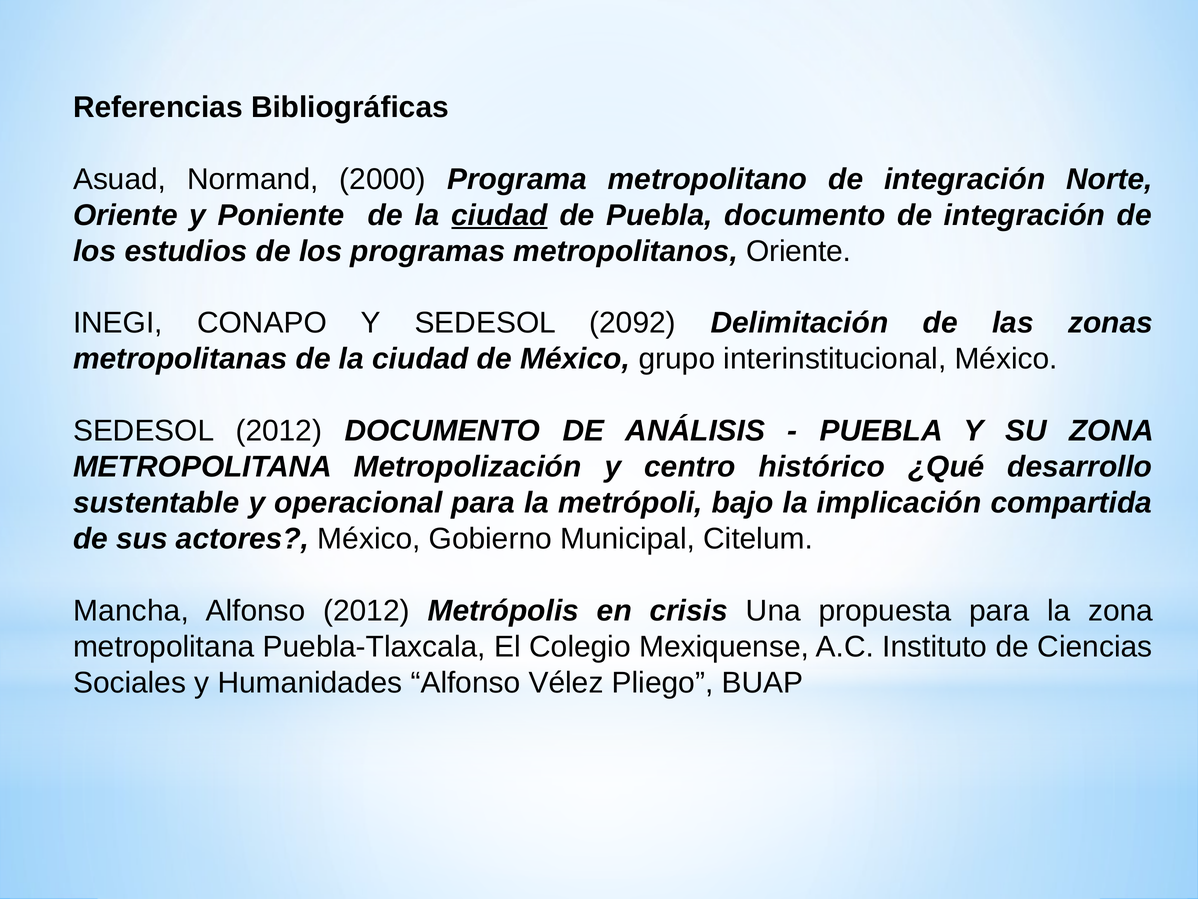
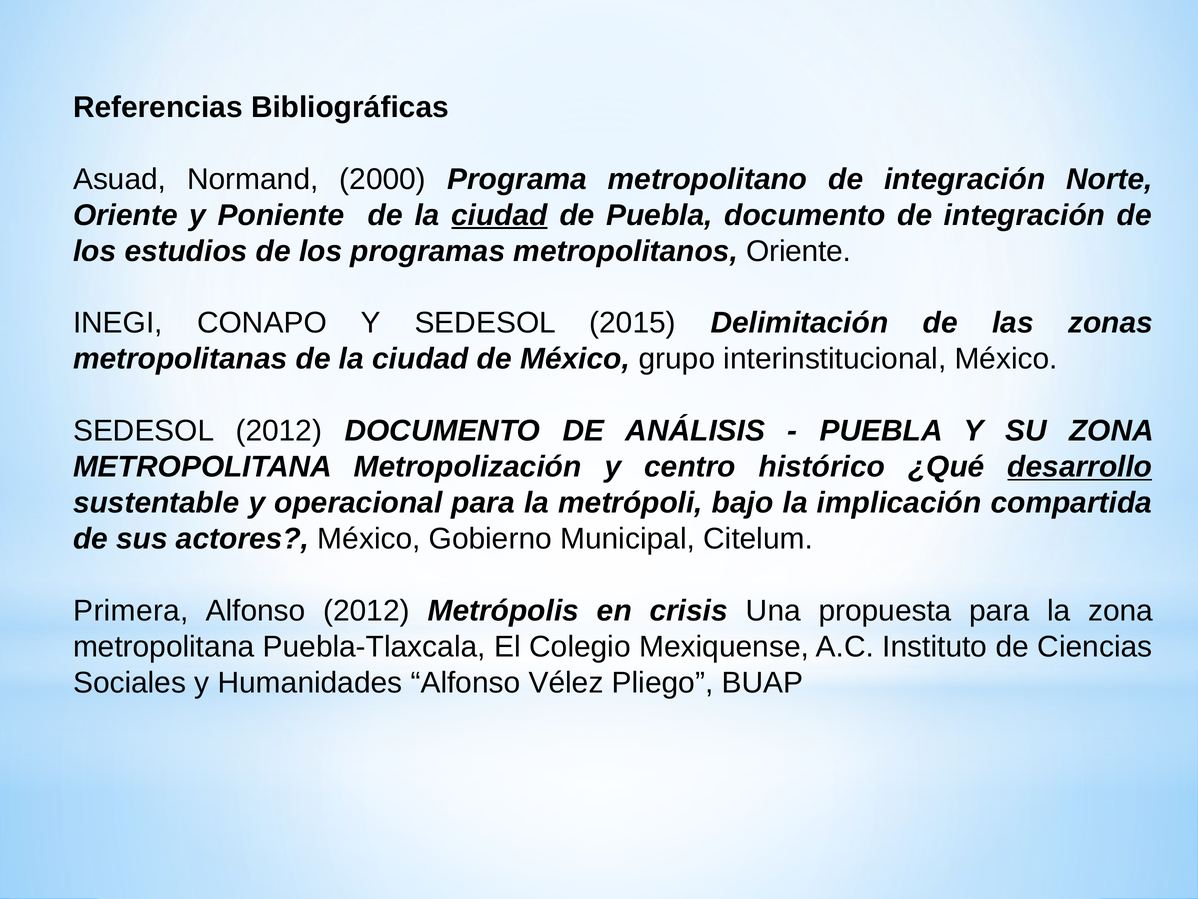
2092: 2092 -> 2015
desarrollo underline: none -> present
Mancha: Mancha -> Primera
